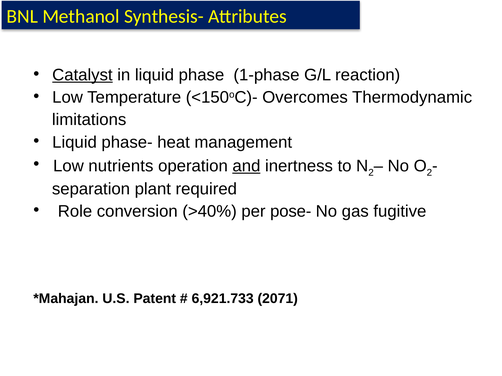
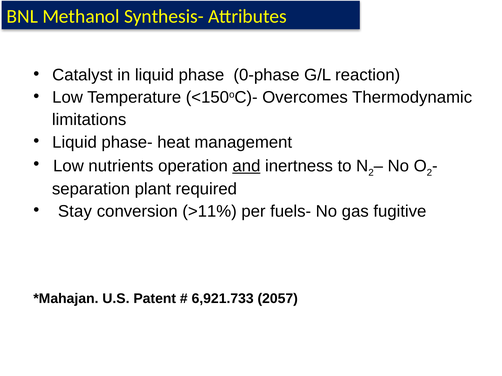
Catalyst underline: present -> none
1-phase: 1-phase -> 0-phase
Role: Role -> Stay
>40%: >40% -> >11%
pose-: pose- -> fuels-
2071: 2071 -> 2057
